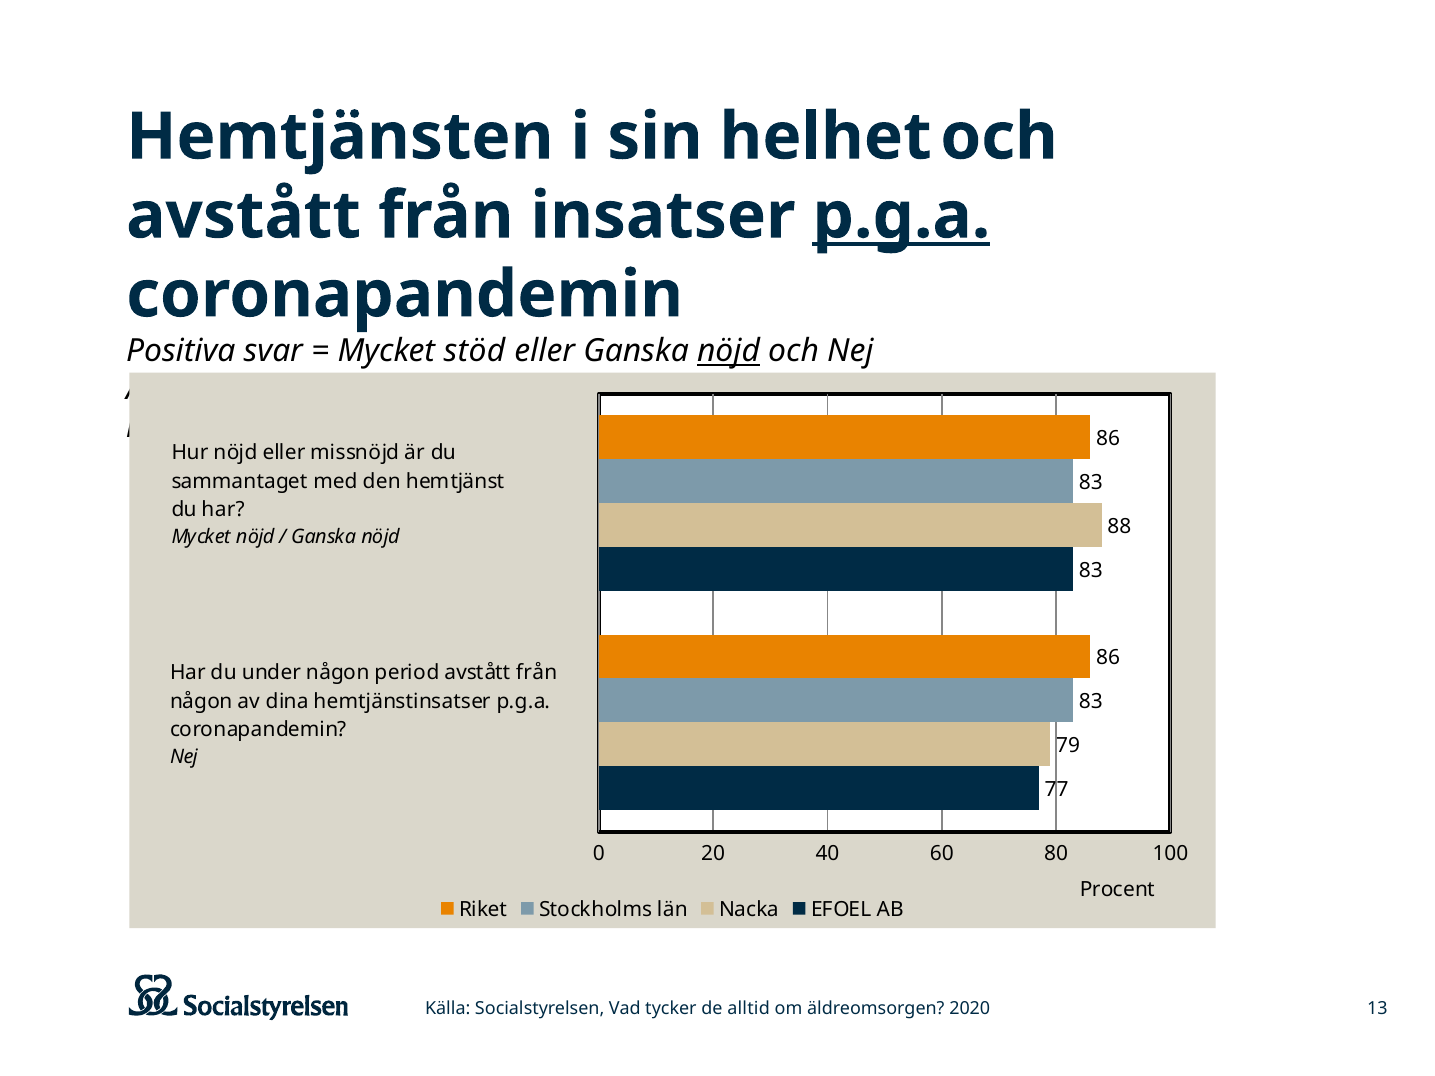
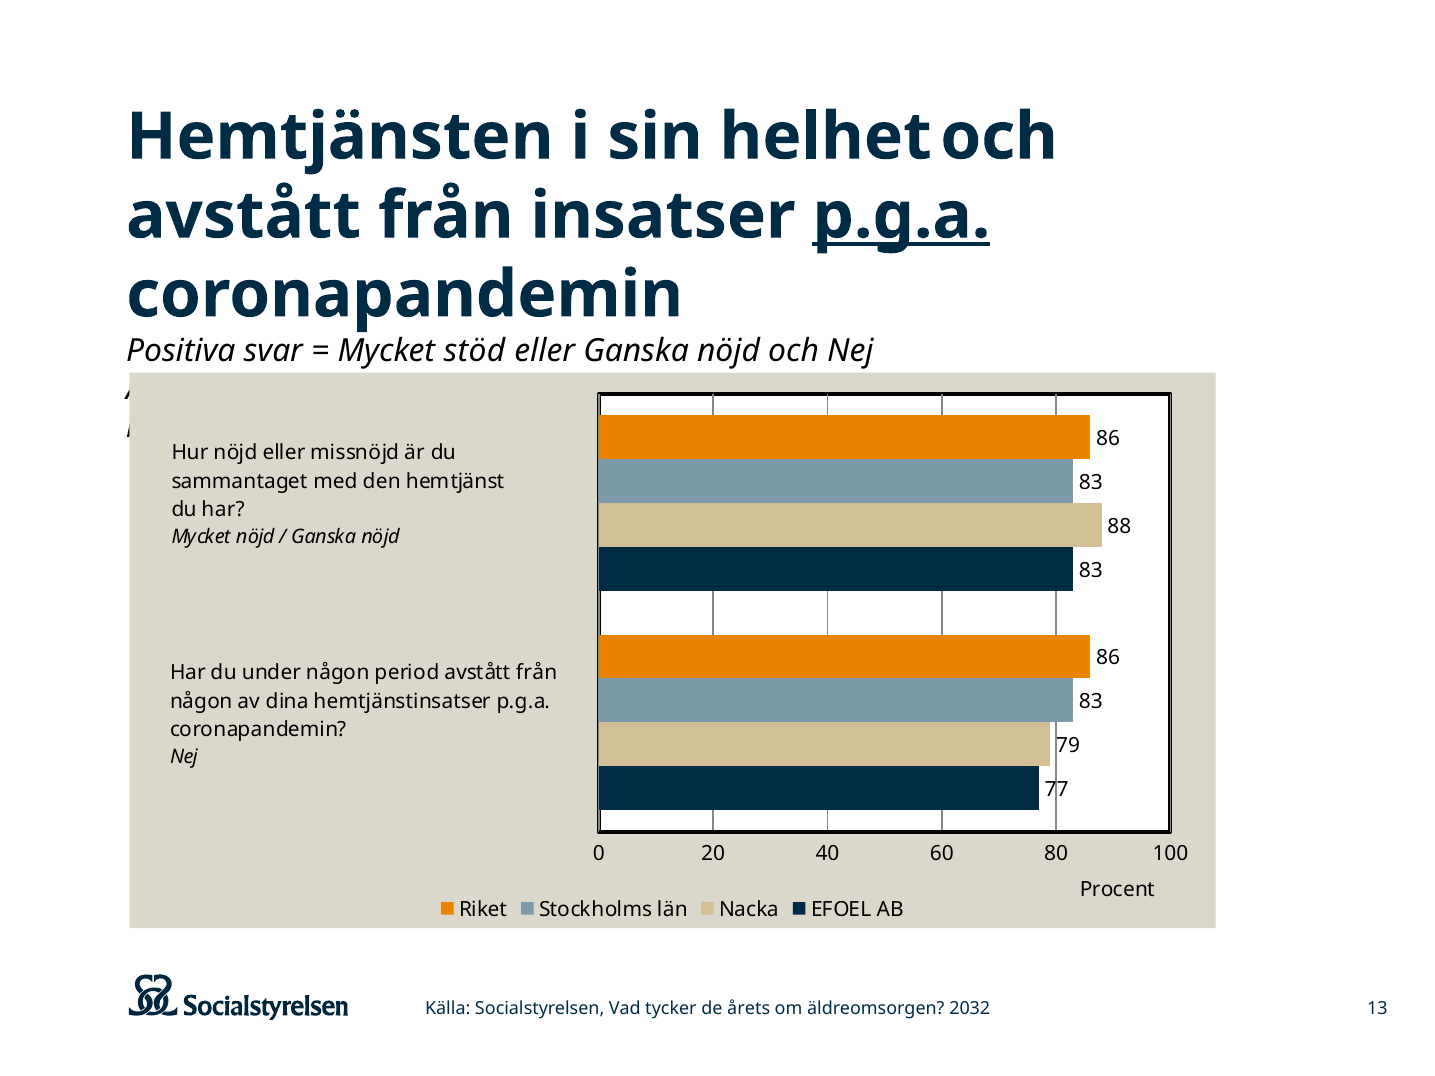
nöjd at (729, 351) underline: present -> none
alltid: alltid -> årets
2020: 2020 -> 2032
